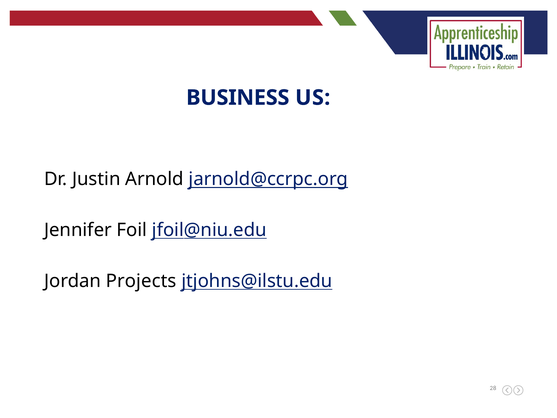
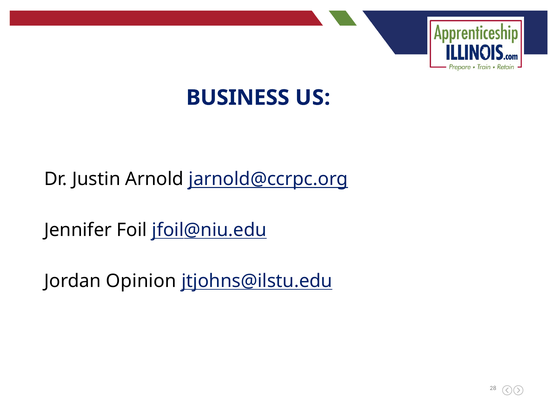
Projects: Projects -> Opinion
